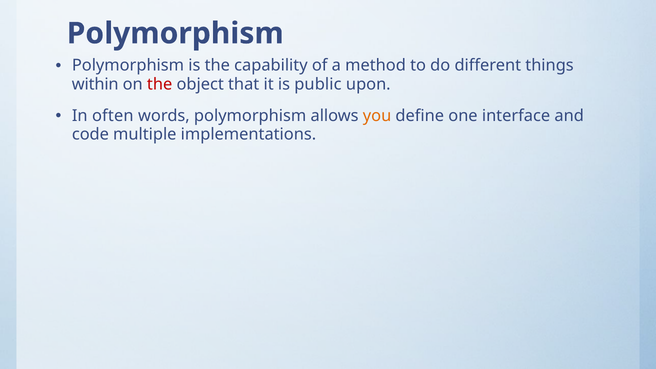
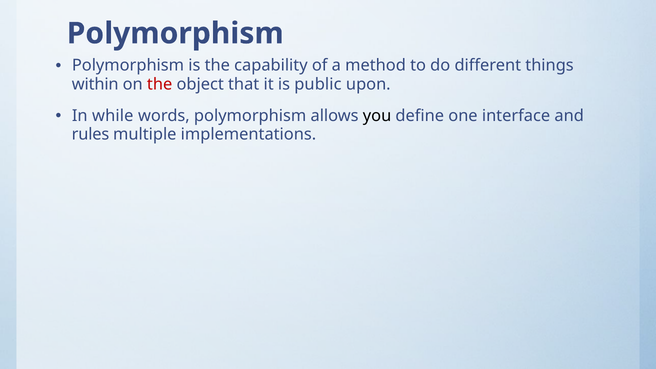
often: often -> while
you colour: orange -> black
code: code -> rules
